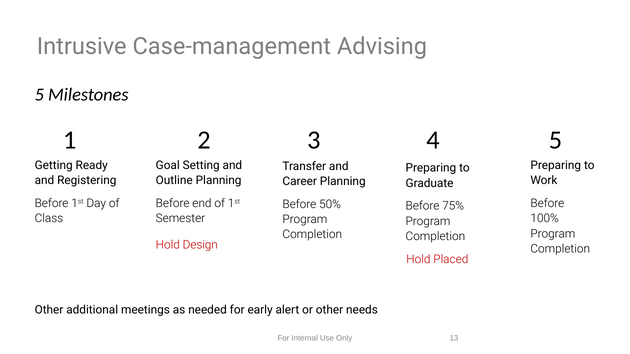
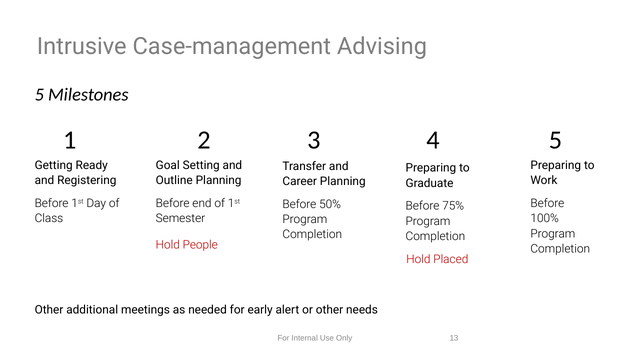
Design: Design -> People
